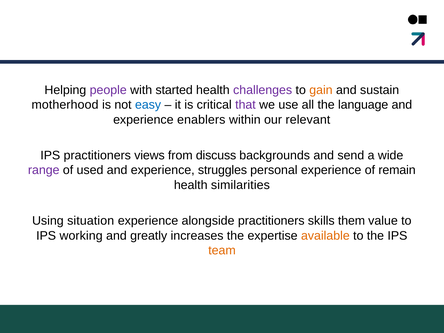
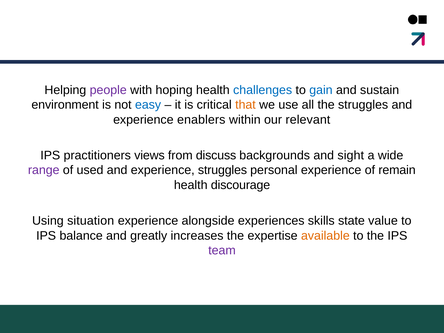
started: started -> hoping
challenges colour: purple -> blue
gain colour: orange -> blue
motherhood: motherhood -> environment
that colour: purple -> orange
the language: language -> struggles
send: send -> sight
similarities: similarities -> discourage
alongside practitioners: practitioners -> experiences
them: them -> state
working: working -> balance
team colour: orange -> purple
